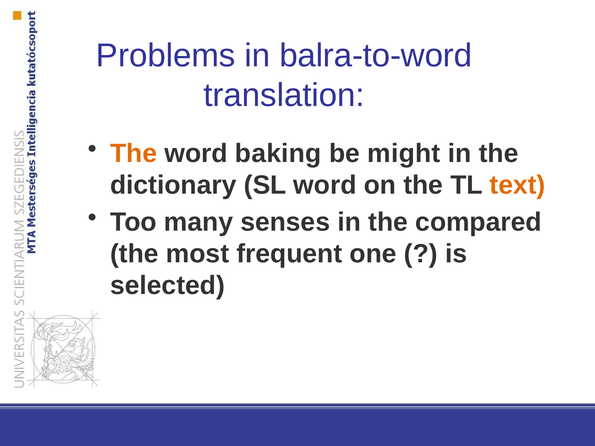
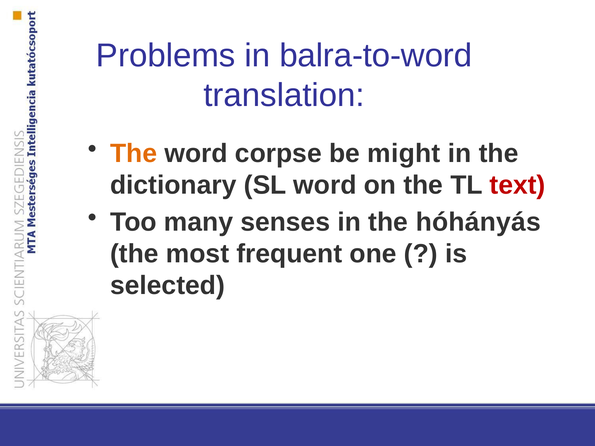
baking: baking -> corpse
text colour: orange -> red
compared: compared -> hóhányás
